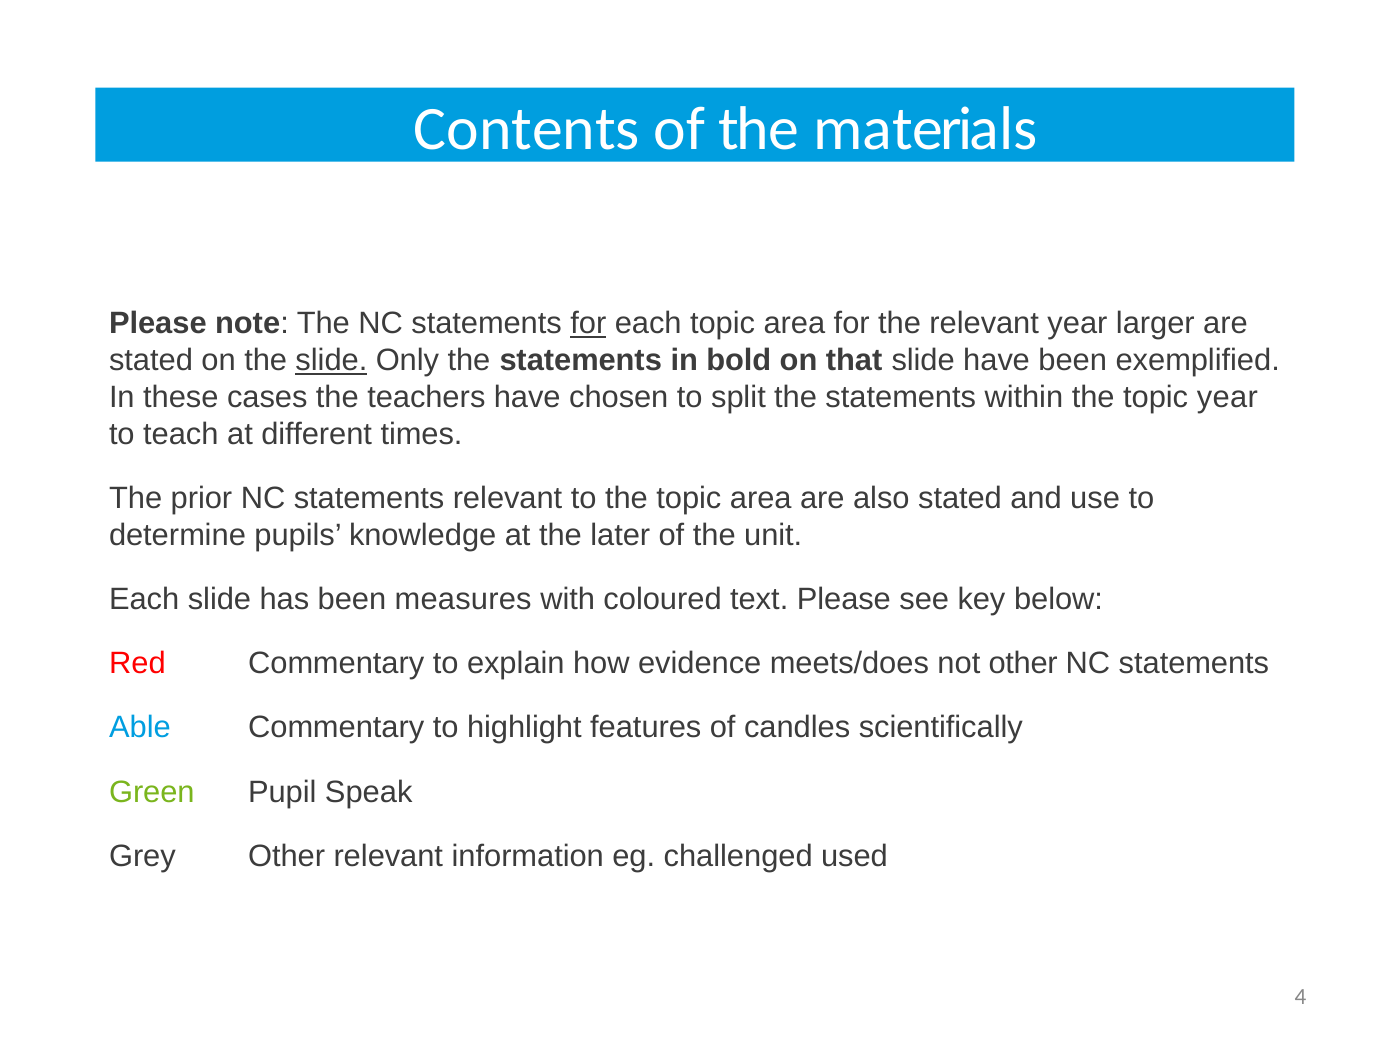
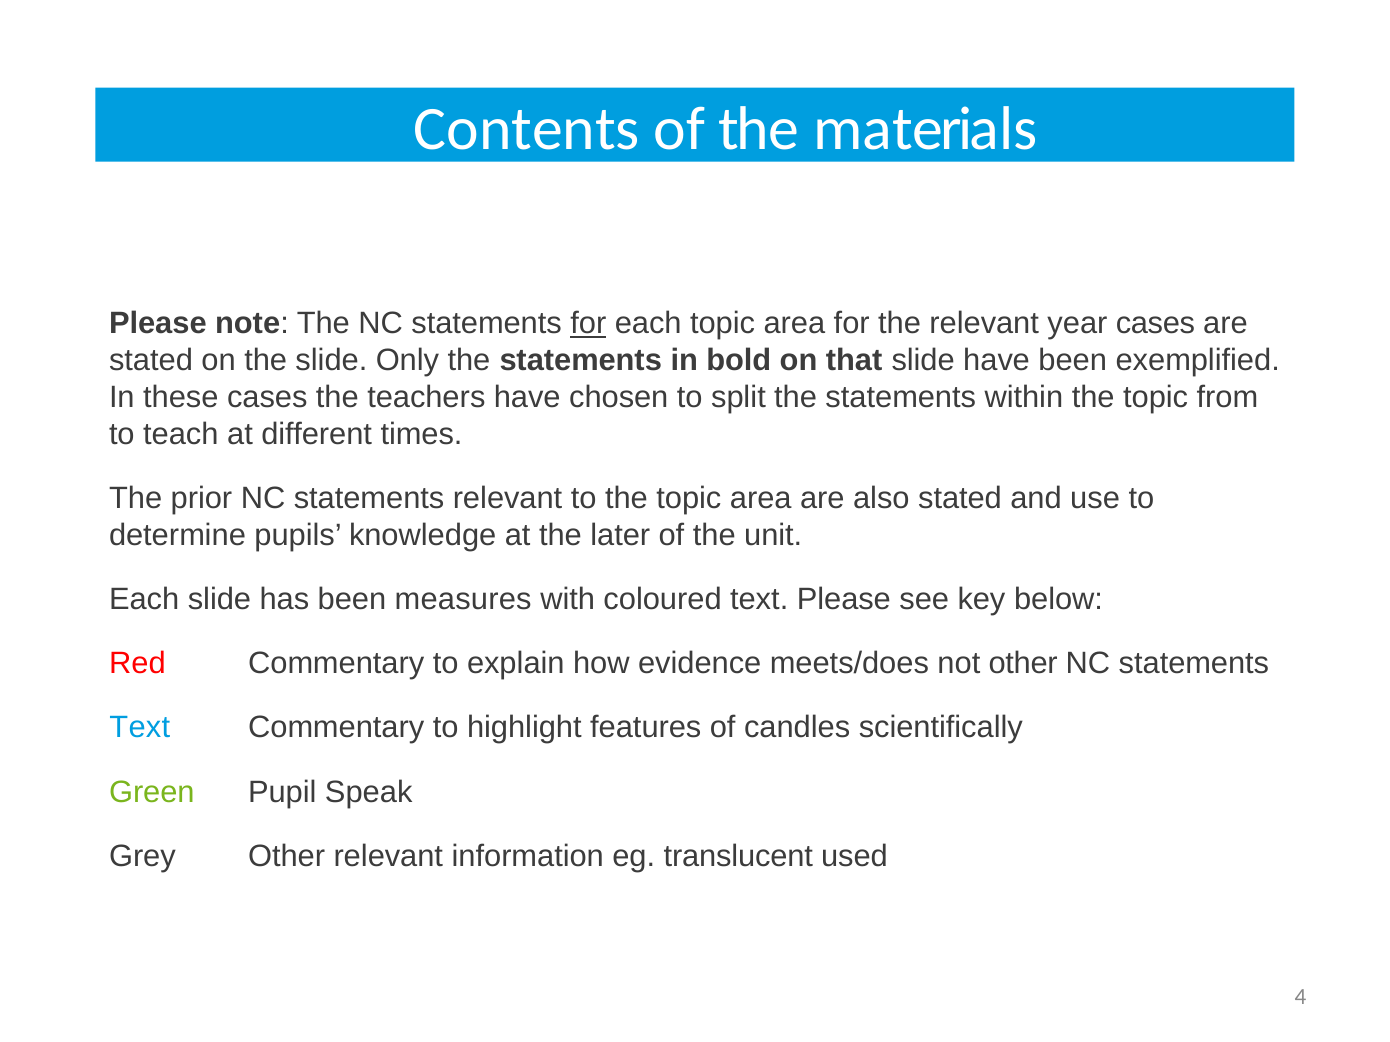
year larger: larger -> cases
slide at (331, 361) underline: present -> none
topic year: year -> from
Able at (140, 728): Able -> Text
challenged: challenged -> translucent
